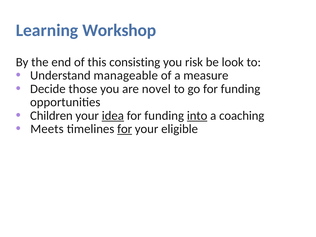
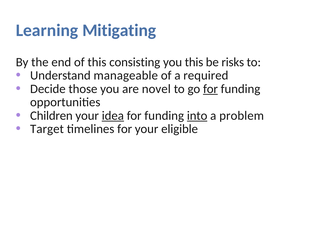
Workshop: Workshop -> Mitigating
you risk: risk -> this
look: look -> risks
measure: measure -> required
for at (210, 89) underline: none -> present
coaching: coaching -> problem
Meets: Meets -> Target
for at (125, 129) underline: present -> none
